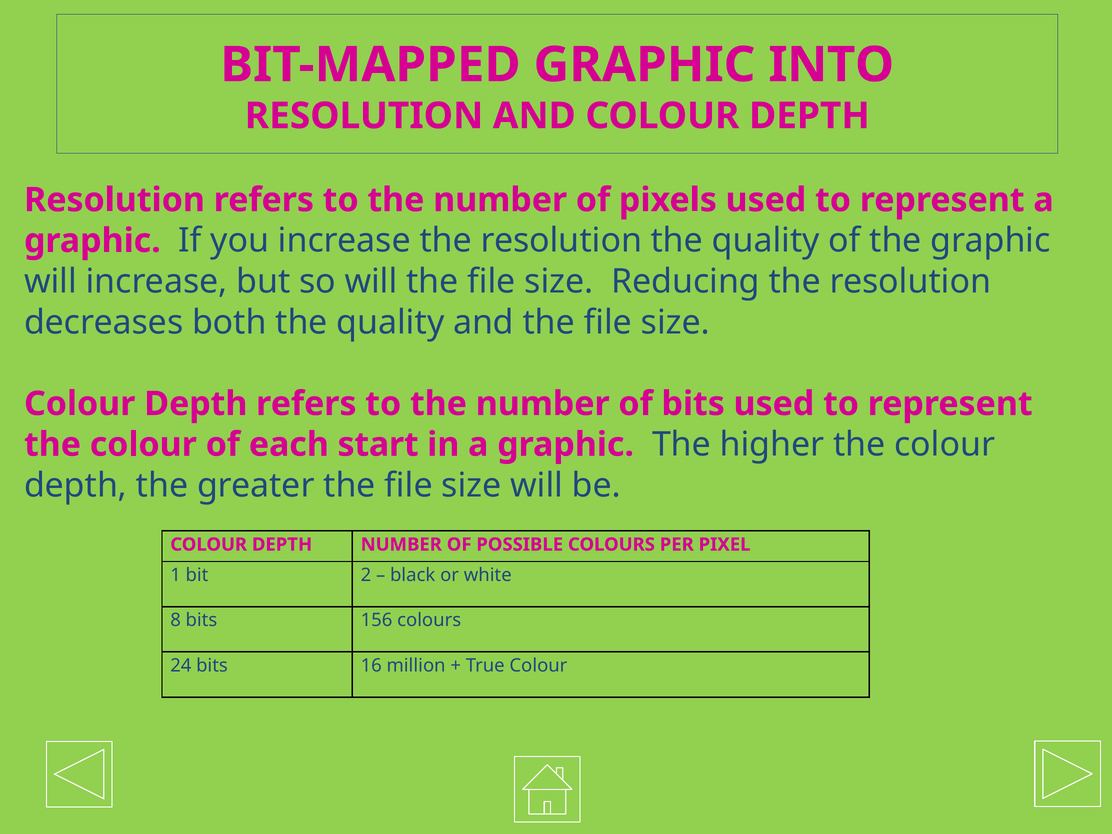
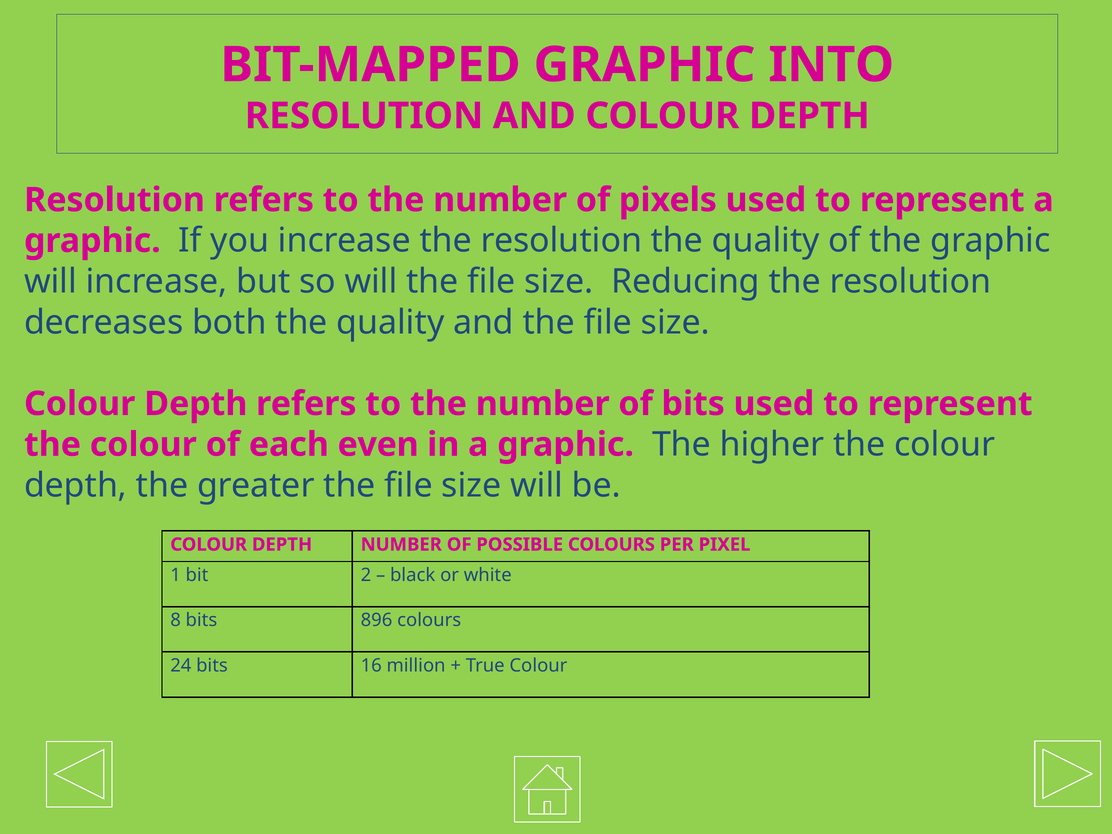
start: start -> even
156: 156 -> 896
